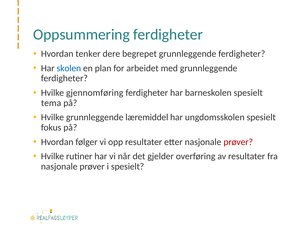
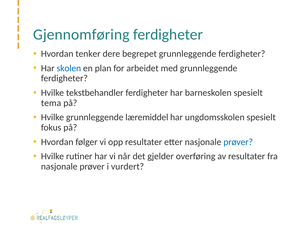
Oppsummering: Oppsummering -> Gjennomføring
gjennomføring: gjennomføring -> tekstbehandler
prøver at (238, 142) colour: red -> blue
i spesielt: spesielt -> vurdert
